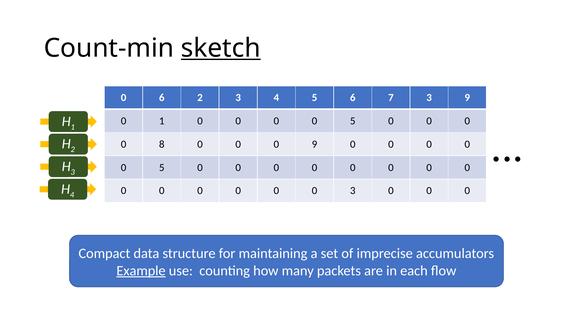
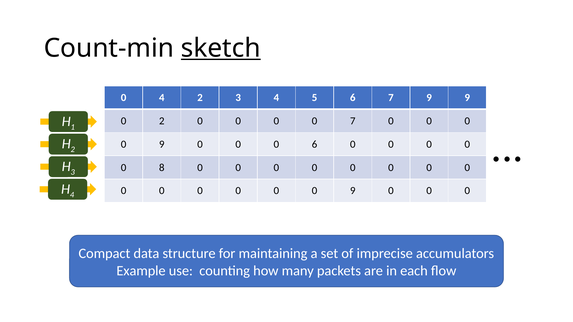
0 6: 6 -> 4
7 3: 3 -> 9
0 1: 1 -> 2
5 at (353, 121): 5 -> 7
8 at (162, 144): 8 -> 9
0 9: 9 -> 6
5 at (162, 168): 5 -> 8
3 at (353, 191): 3 -> 9
Example underline: present -> none
